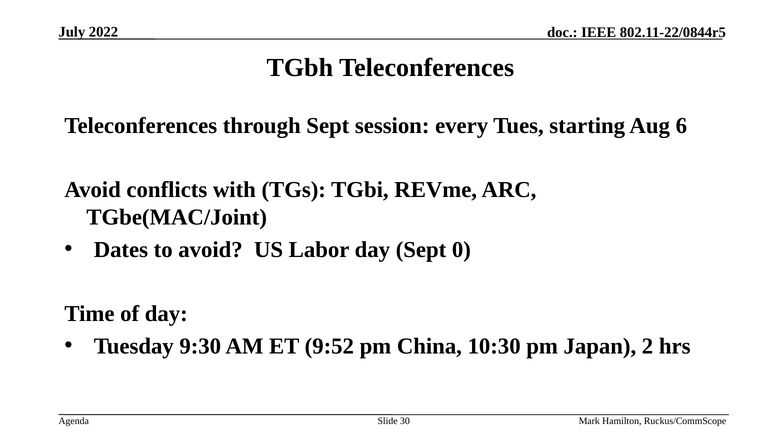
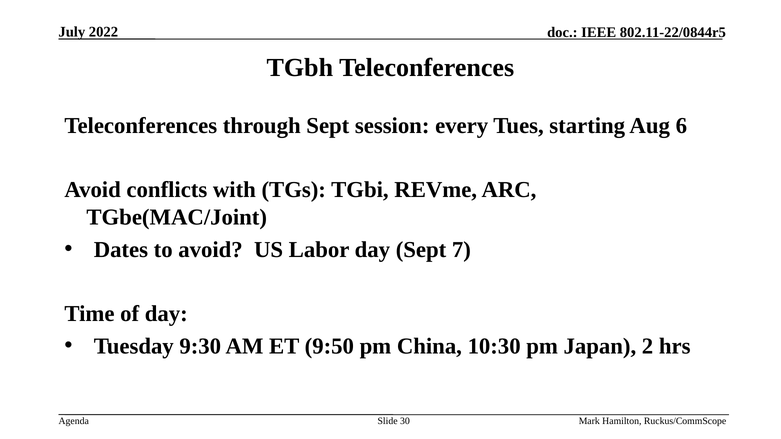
0: 0 -> 7
9:52: 9:52 -> 9:50
